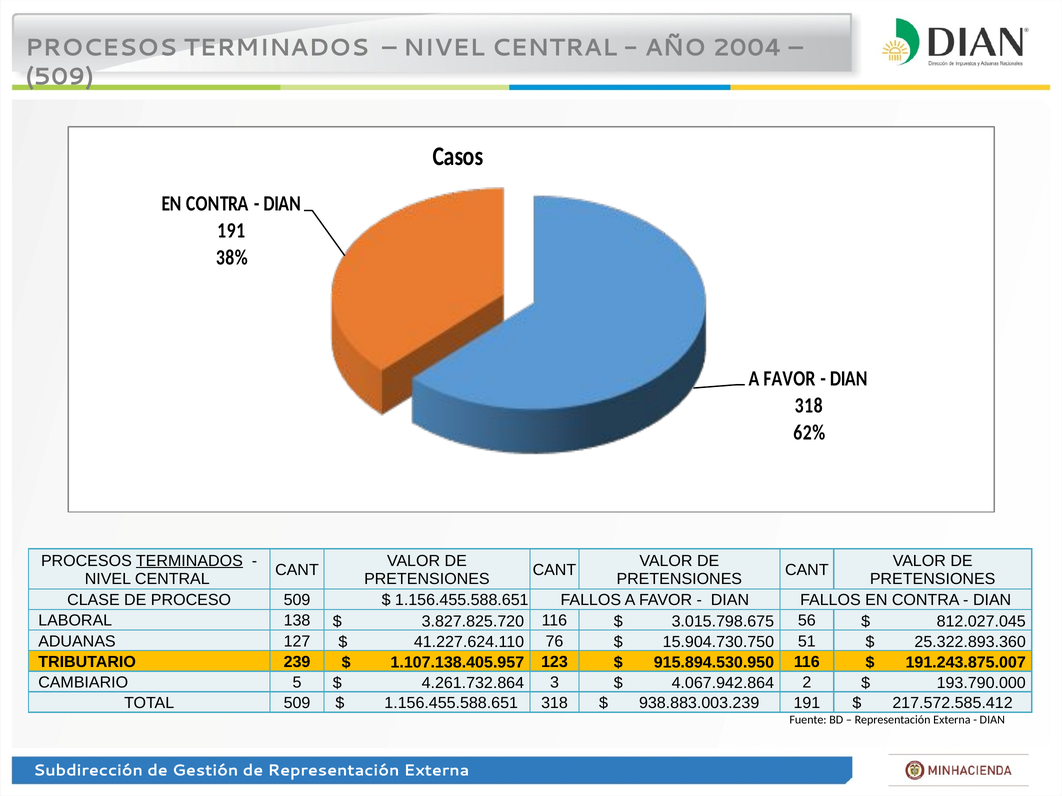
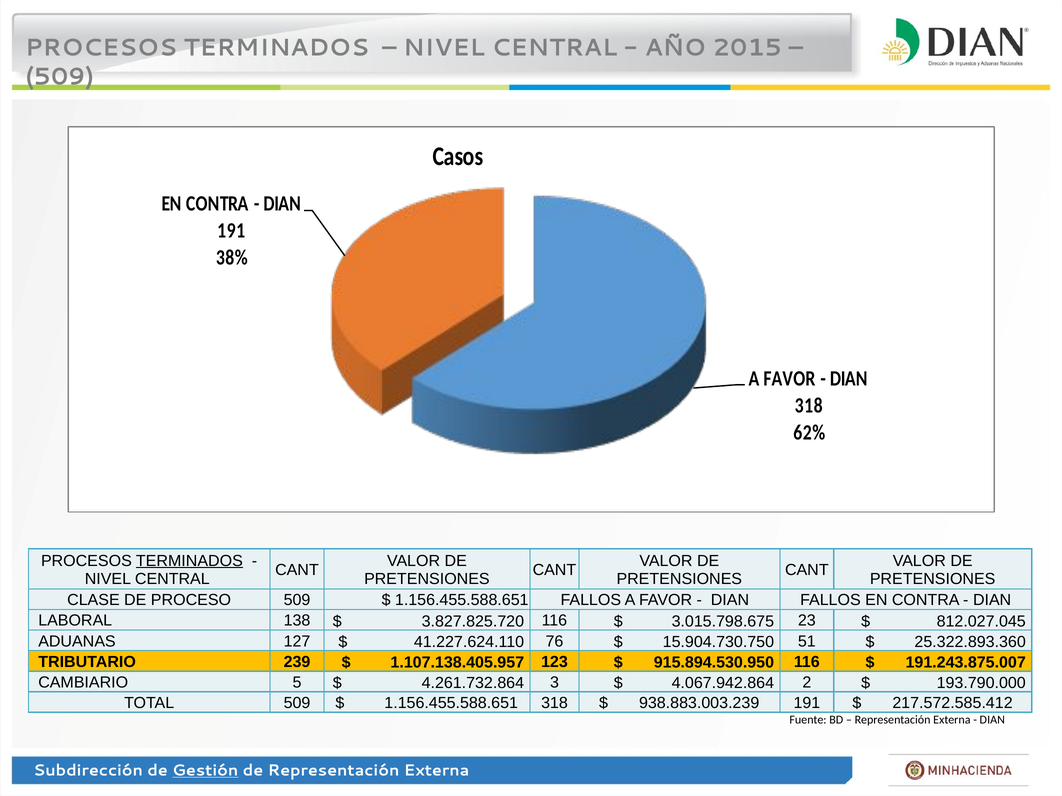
2004: 2004 -> 2015
56: 56 -> 23
Gestión underline: none -> present
